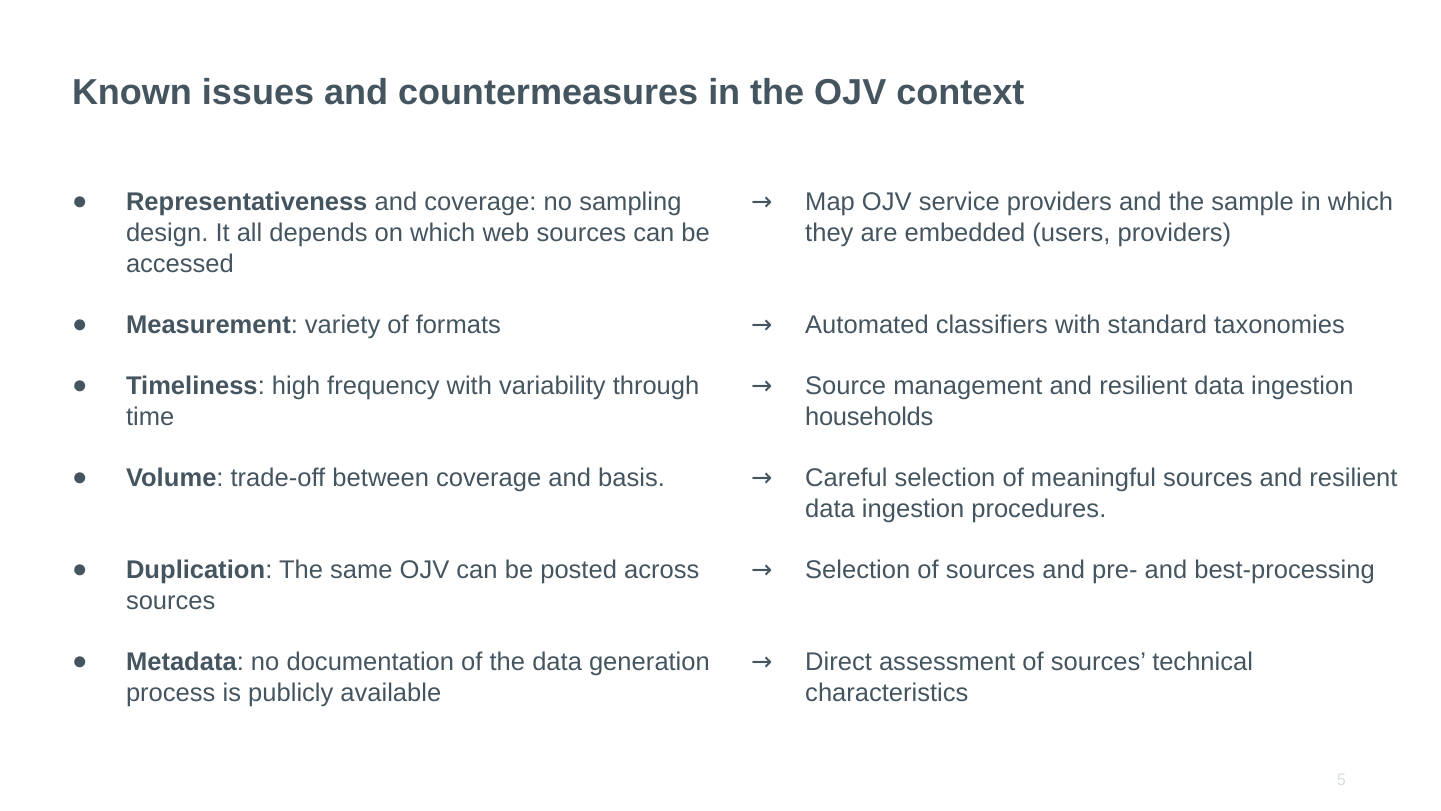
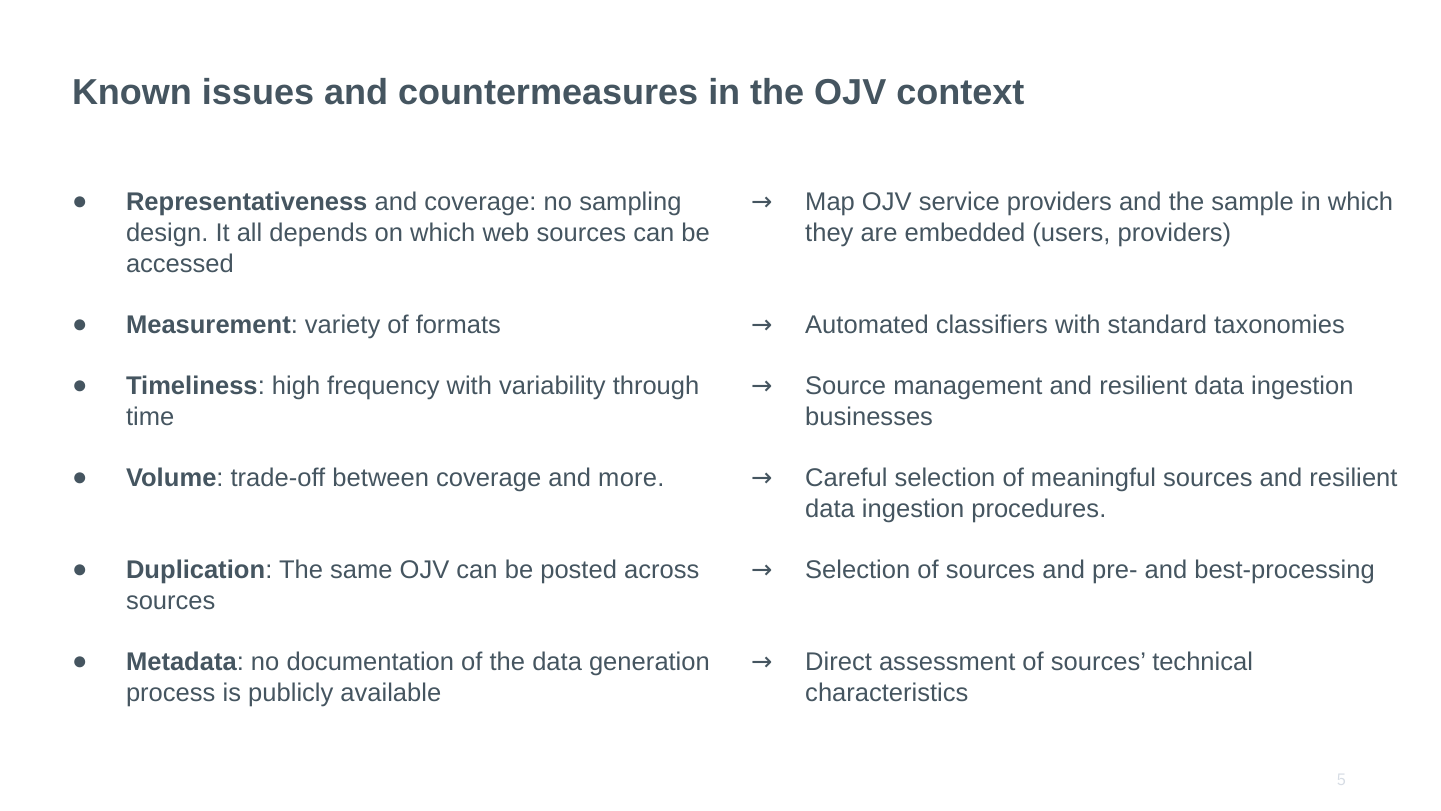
households: households -> businesses
basis: basis -> more
